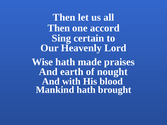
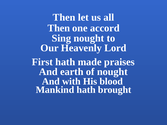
Sing certain: certain -> nought
Wise: Wise -> First
